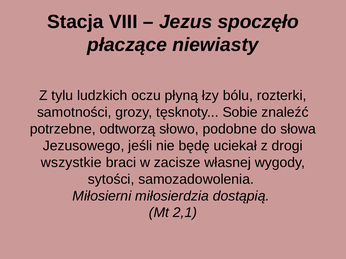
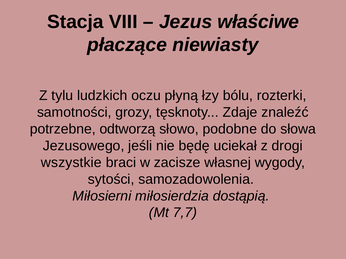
spoczęło: spoczęło -> właściwe
Sobie: Sobie -> Zdaje
2,1: 2,1 -> 7,7
